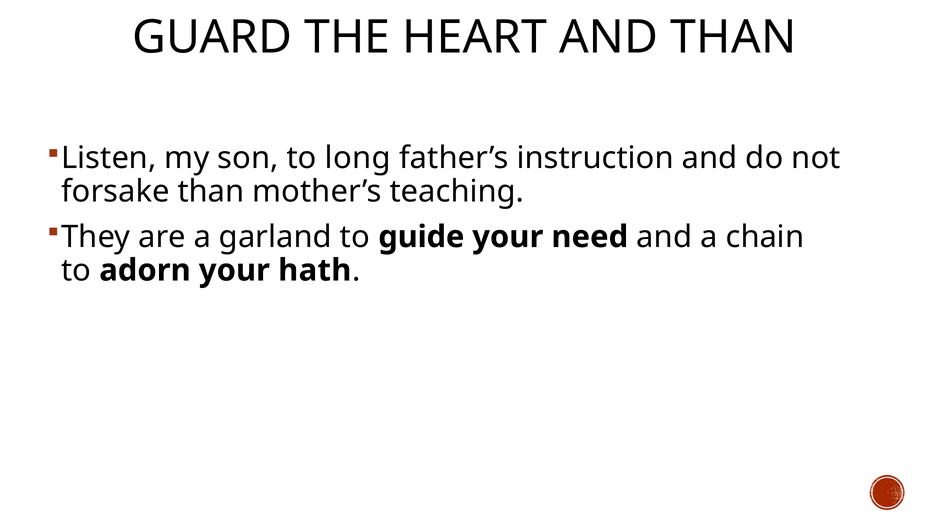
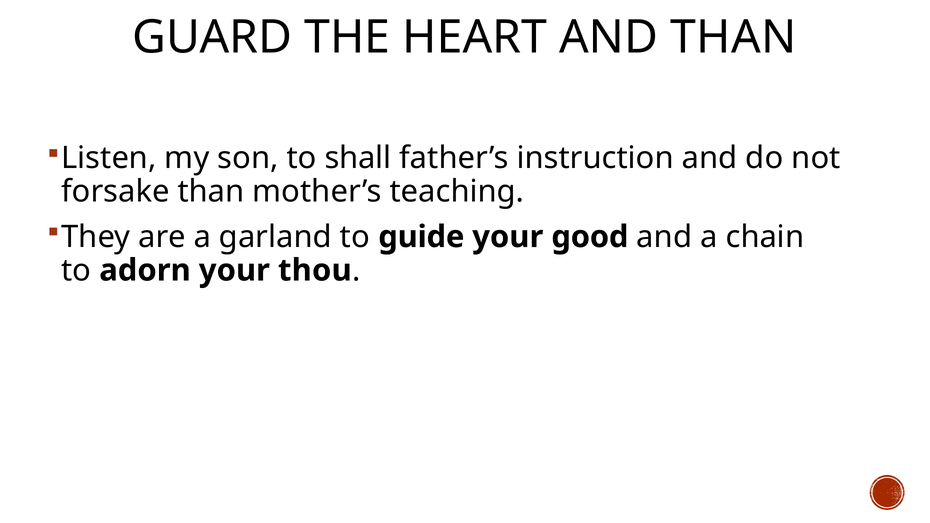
long: long -> shall
need: need -> good
hath: hath -> thou
